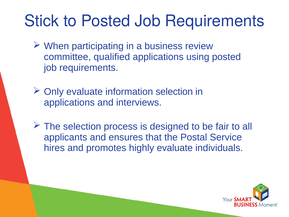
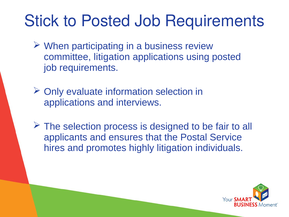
committee qualified: qualified -> litigation
highly evaluate: evaluate -> litigation
